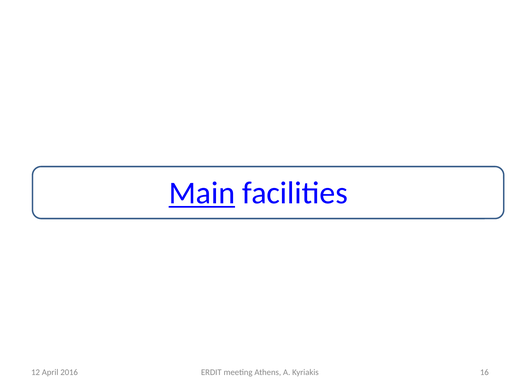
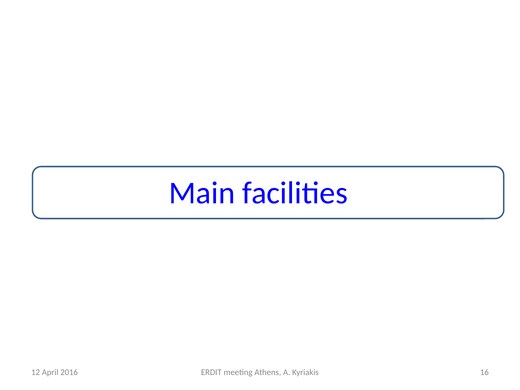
Main underline: present -> none
